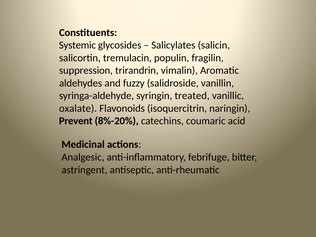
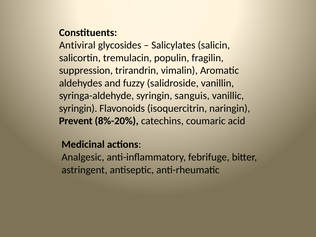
Systemic: Systemic -> Antiviral
treated: treated -> sanguis
oxalate at (78, 108): oxalate -> syringin
